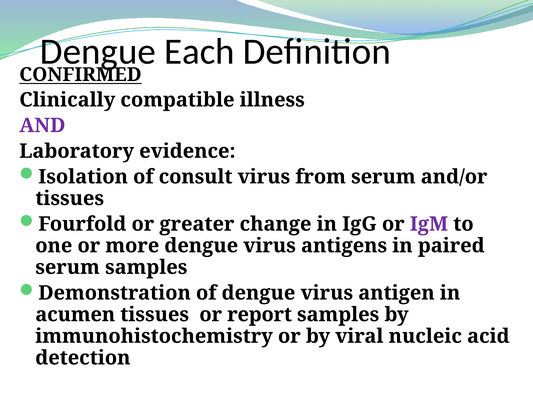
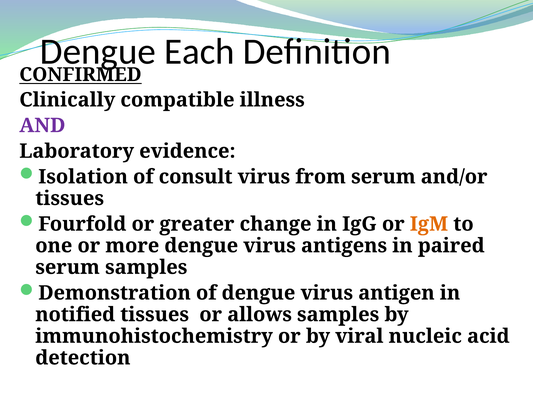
IgM colour: purple -> orange
acumen: acumen -> notified
report: report -> allows
